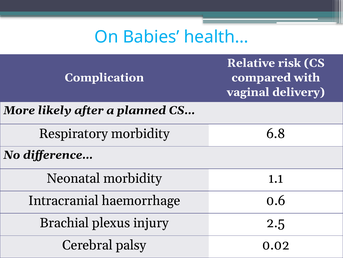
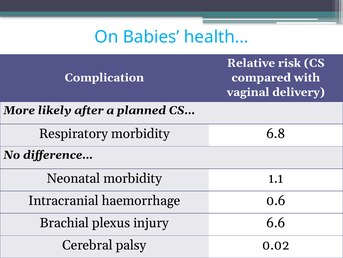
2.5: 2.5 -> 6.6
